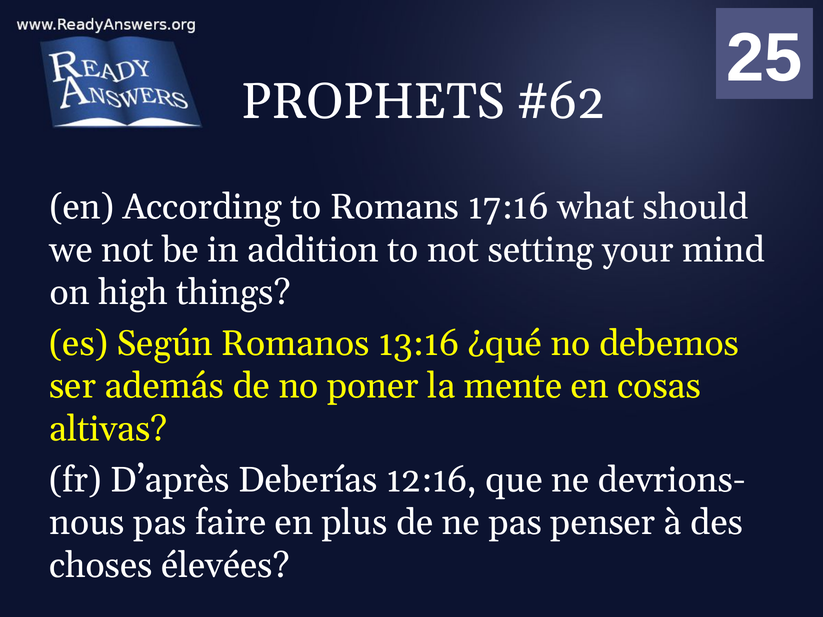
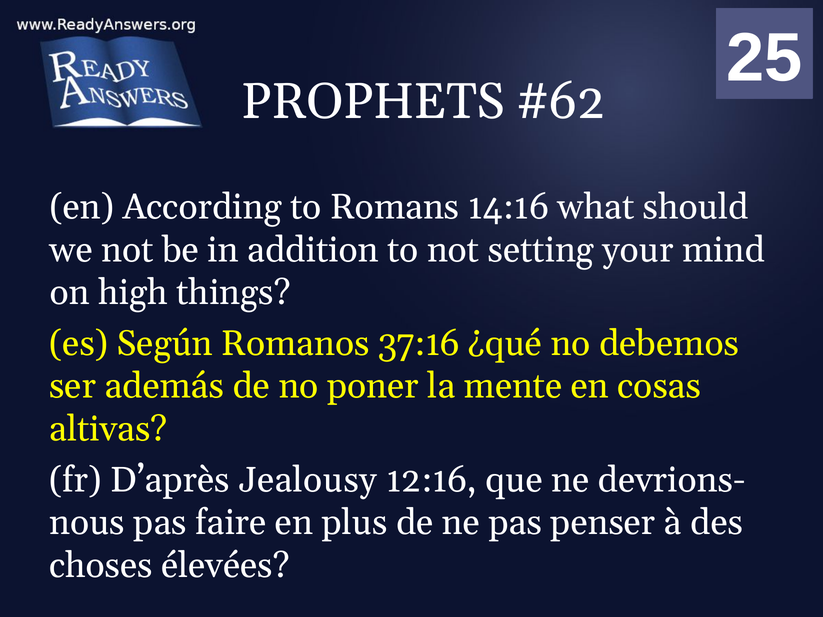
17:16: 17:16 -> 14:16
13:16: 13:16 -> 37:16
Deberías: Deberías -> Jealousy
